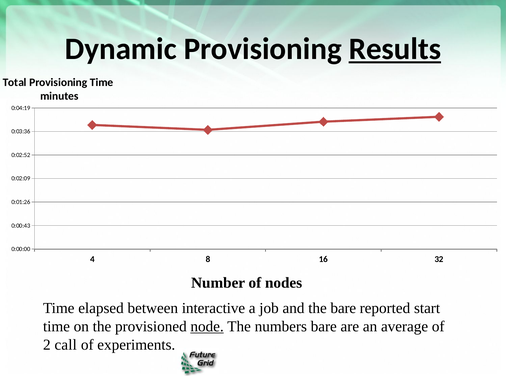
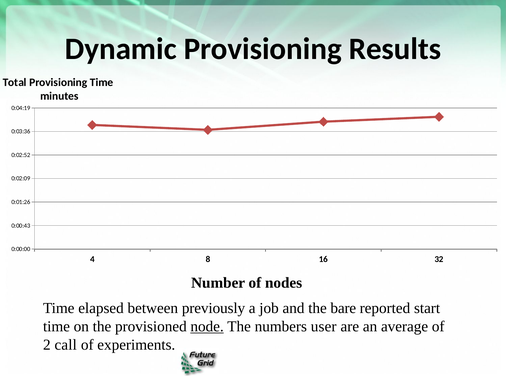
Results underline: present -> none
interactive: interactive -> previously
numbers bare: bare -> user
